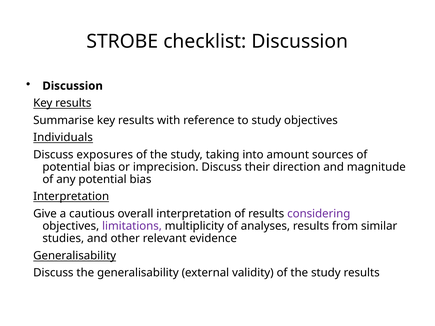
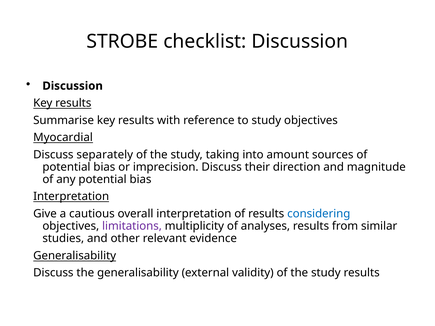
Individuals: Individuals -> Myocardial
exposures: exposures -> separately
considering colour: purple -> blue
